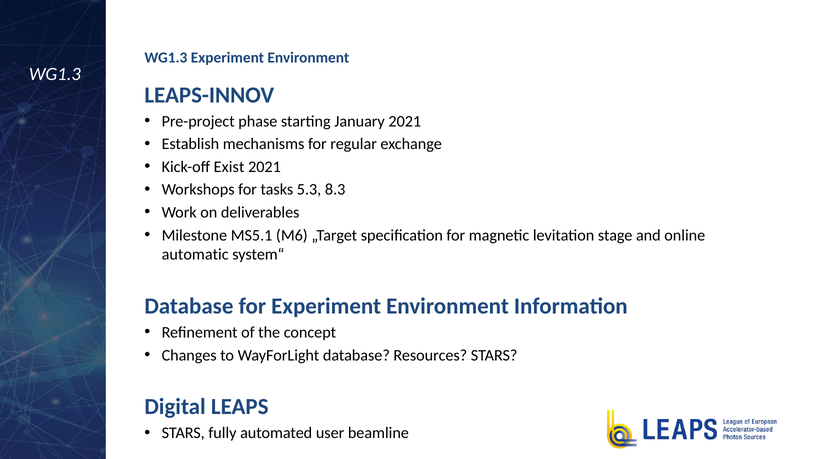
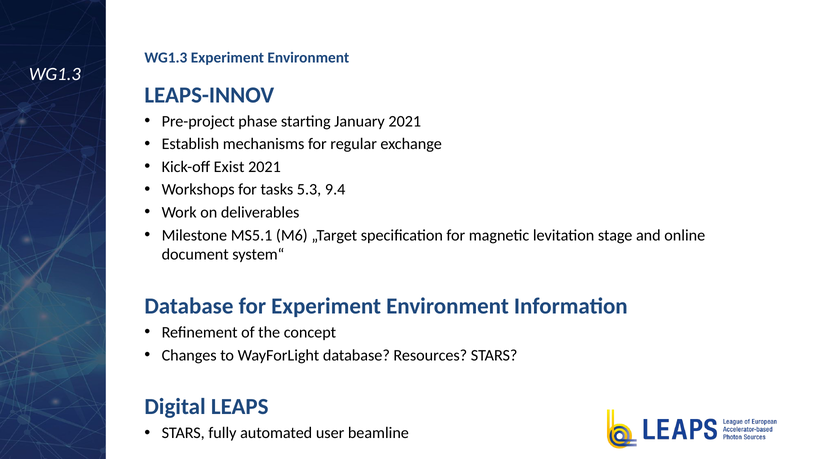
8.3: 8.3 -> 9.4
automatic: automatic -> document
